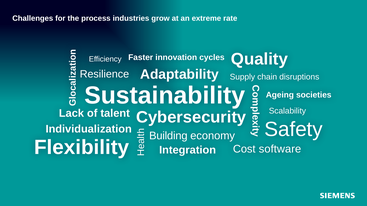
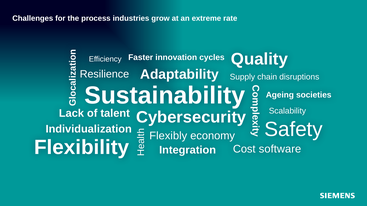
Building: Building -> Flexibly
